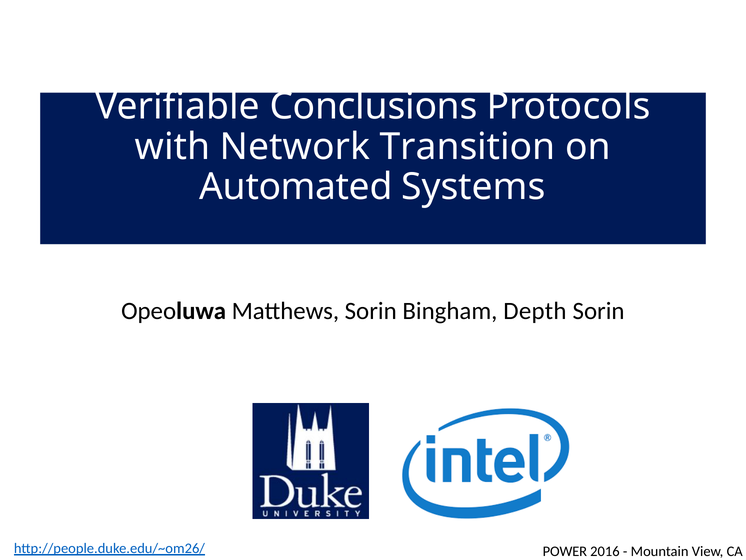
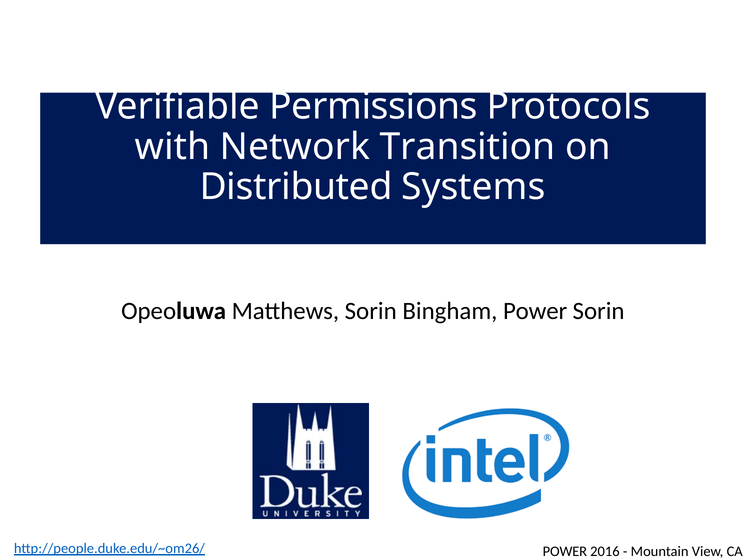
Conclusions: Conclusions -> Permissions
Automated: Automated -> Distributed
Bingham Depth: Depth -> Power
